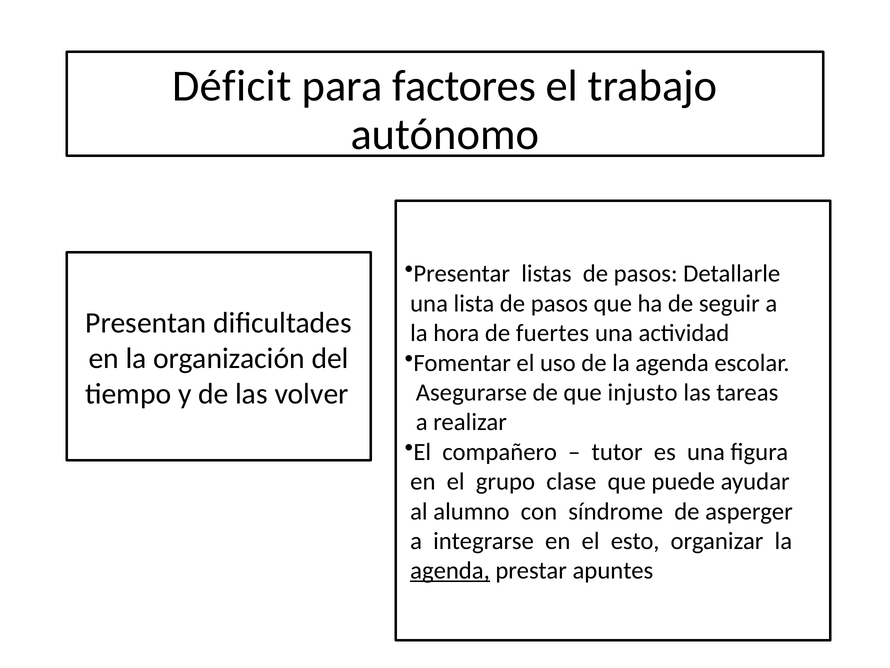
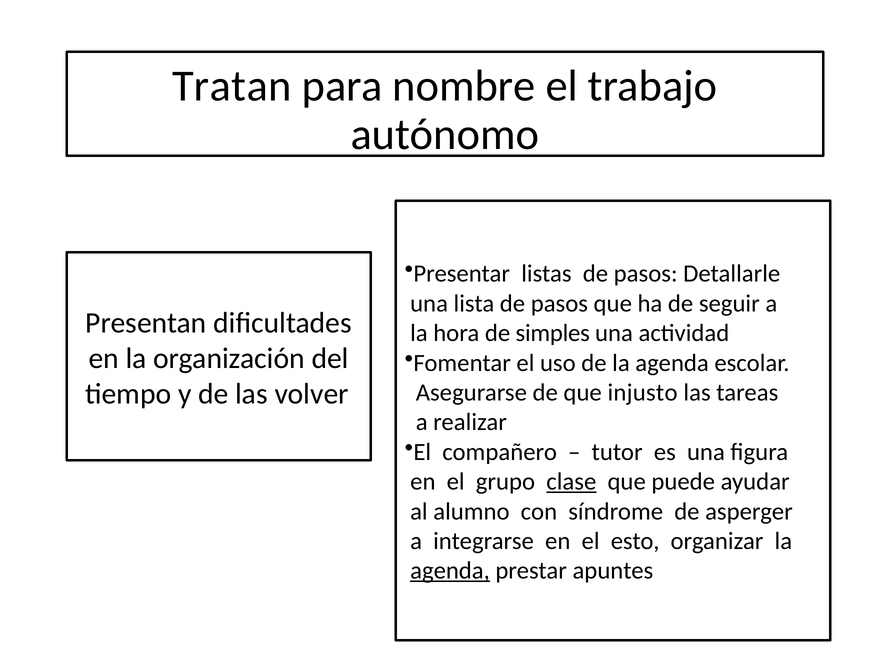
Déficit: Déficit -> Tratan
factores: factores -> nombre
fuertes: fuertes -> simples
clase underline: none -> present
